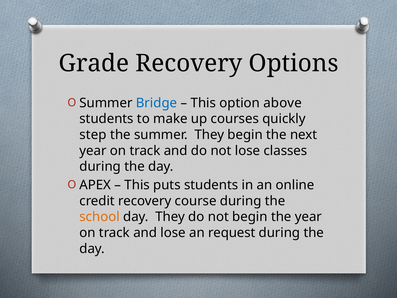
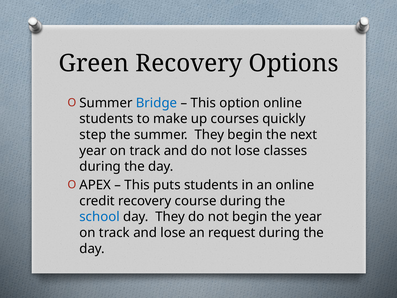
Grade: Grade -> Green
option above: above -> online
school colour: orange -> blue
